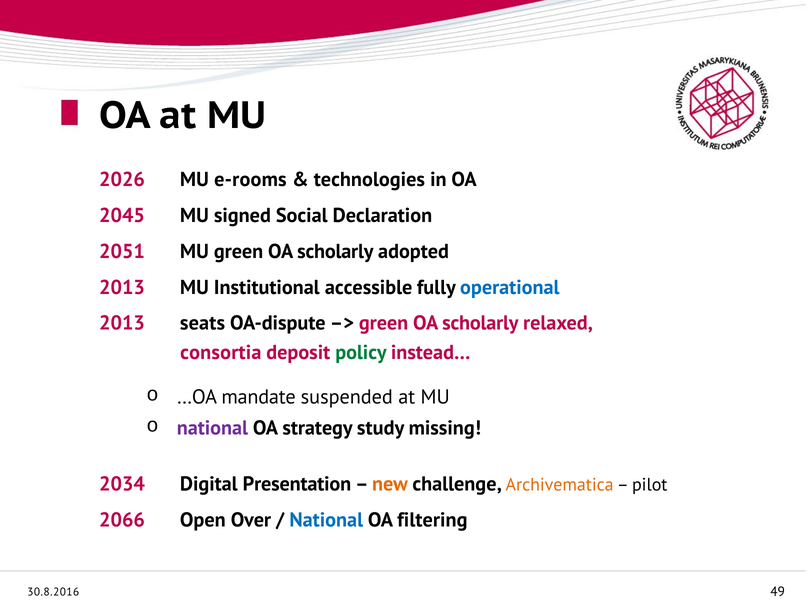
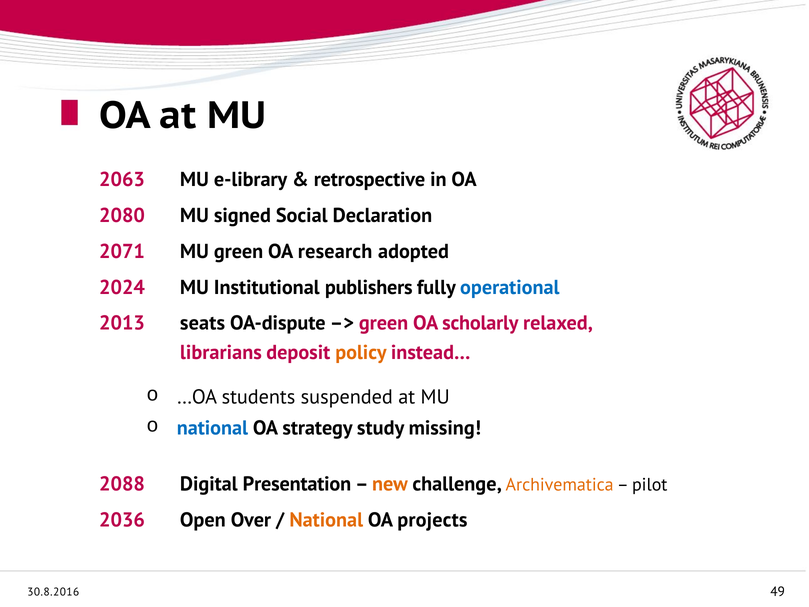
2026: 2026 -> 2063
e-rooms: e-rooms -> e-library
technologies: technologies -> retrospective
2045: 2045 -> 2080
2051: 2051 -> 2071
MU green OA scholarly: scholarly -> research
2013 at (122, 287): 2013 -> 2024
accessible: accessible -> publishers
consortia: consortia -> librarians
policy colour: green -> orange
mandate: mandate -> students
national at (212, 428) colour: purple -> blue
2034: 2034 -> 2088
2066: 2066 -> 2036
National at (326, 520) colour: blue -> orange
filtering: filtering -> projects
